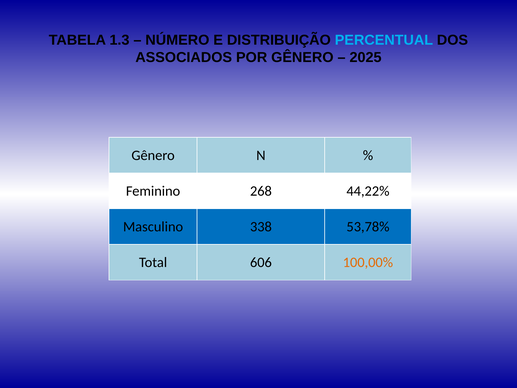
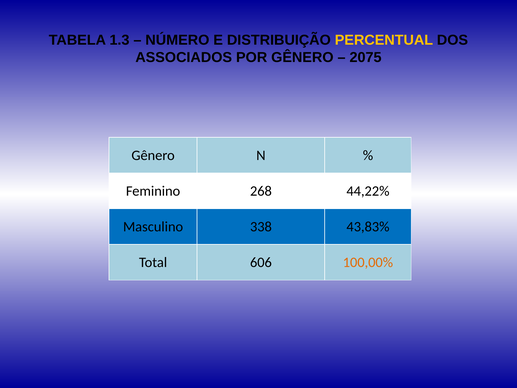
PERCENTUAL colour: light blue -> yellow
2025: 2025 -> 2075
53,78%: 53,78% -> 43,83%
